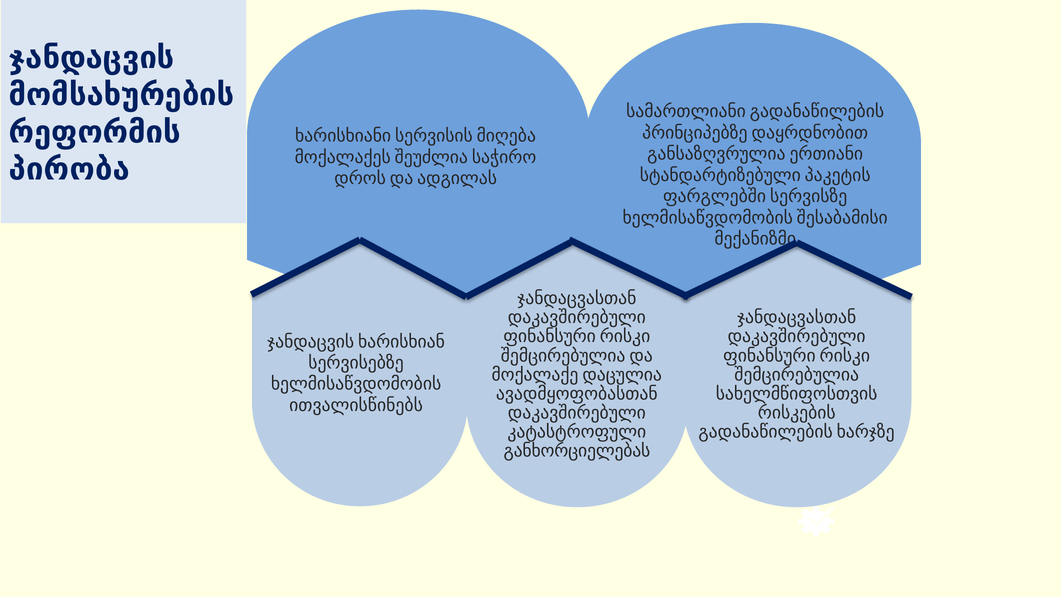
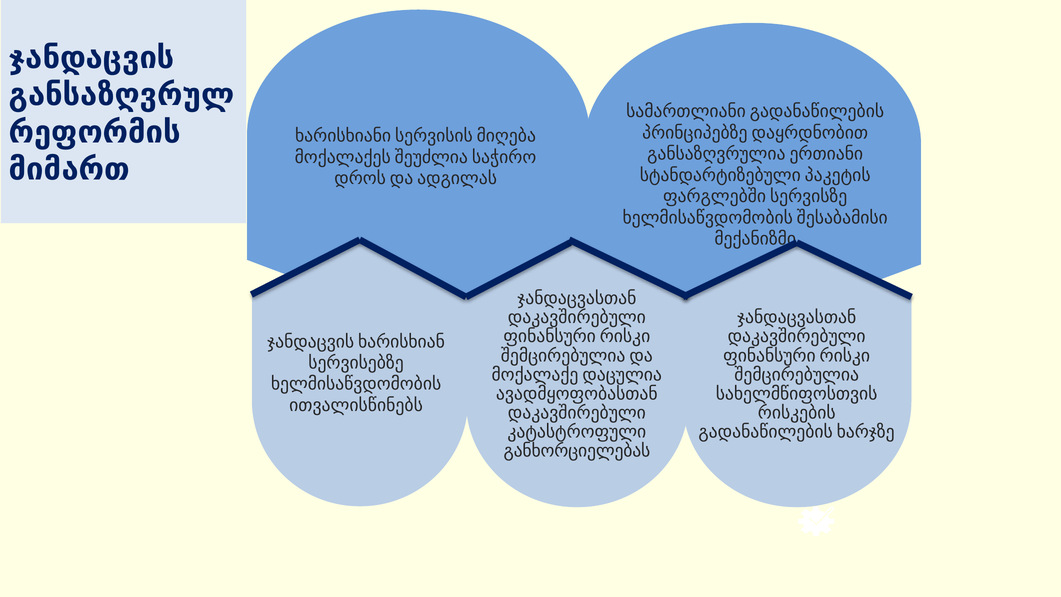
მომსახურების: მომსახურების -> განსაზღვრულ
პირობა: პირობა -> მიმართ
